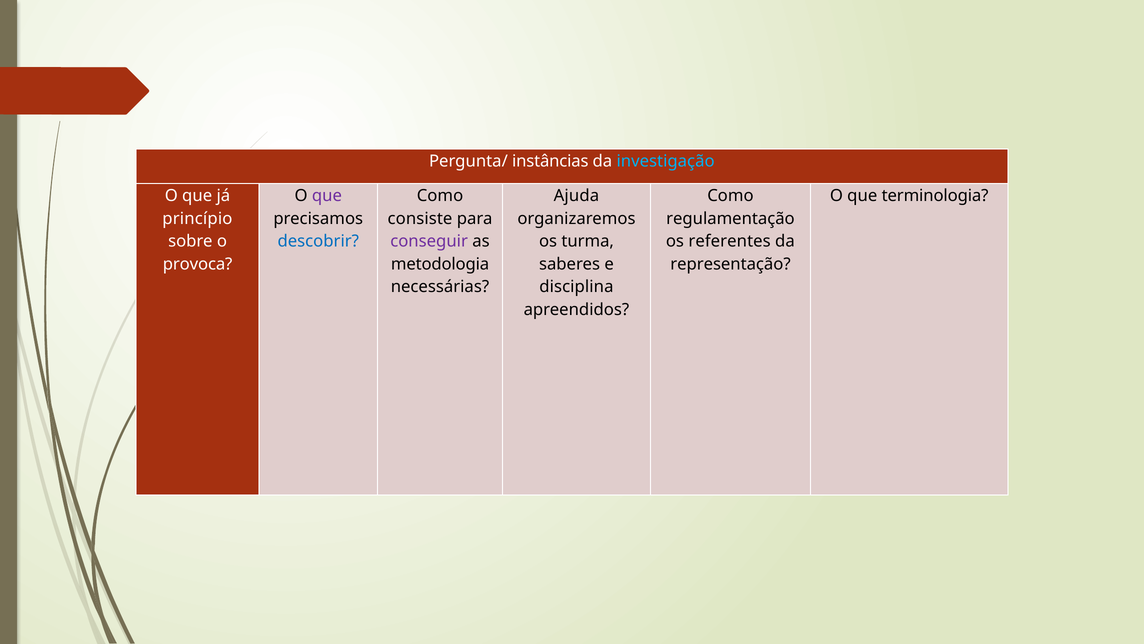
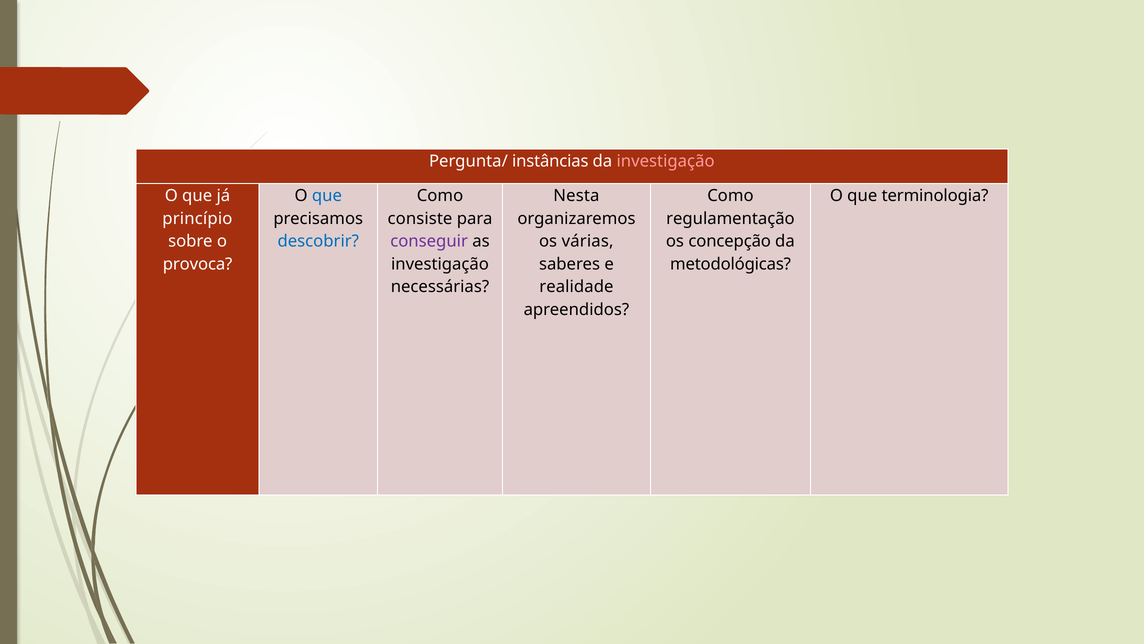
investigação at (666, 161) colour: light blue -> pink
que at (327, 196) colour: purple -> blue
Ajuda: Ajuda -> Nesta
turma: turma -> várias
referentes: referentes -> concepção
metodologia at (440, 264): metodologia -> investigação
representação: representação -> metodológicas
disciplina: disciplina -> realidade
